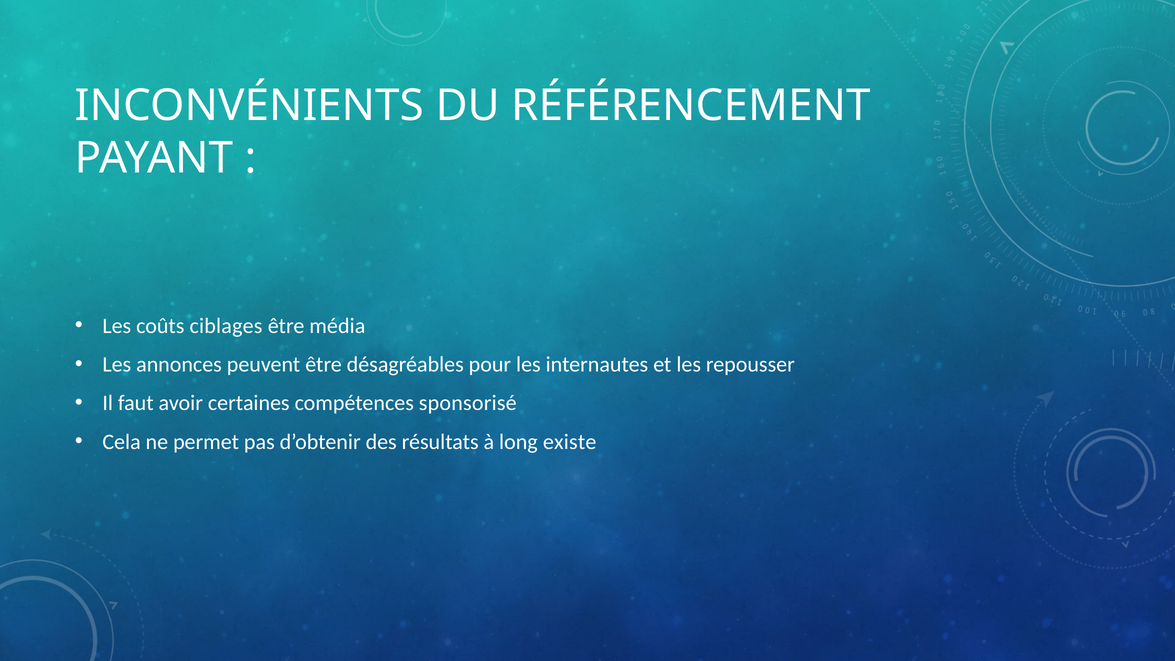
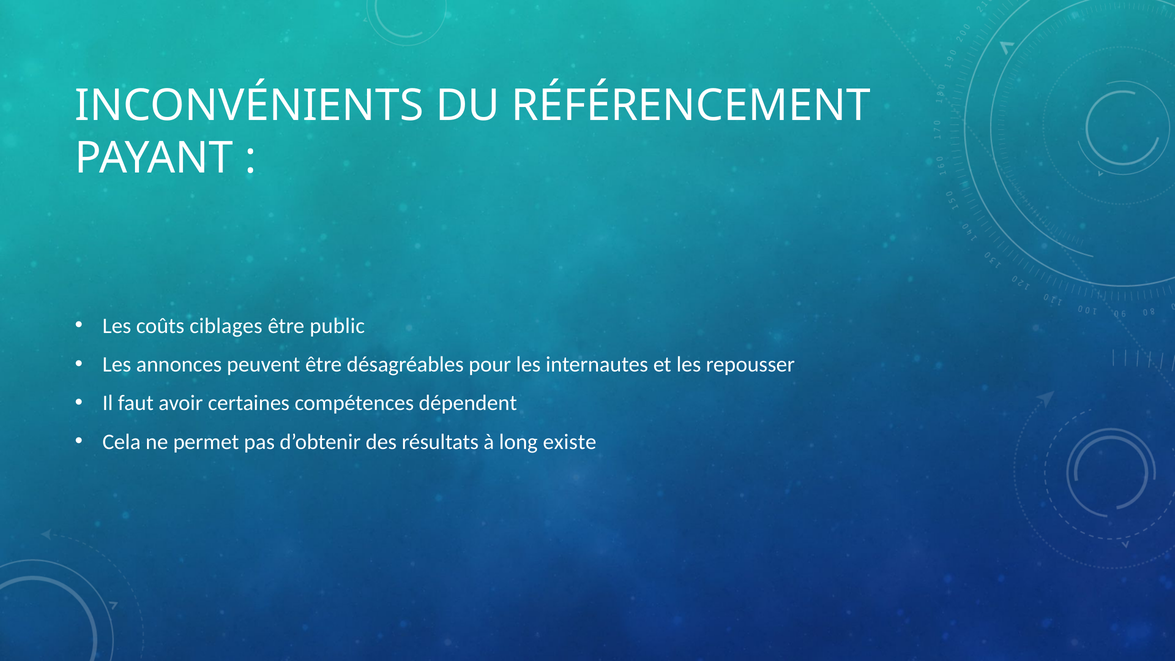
média: média -> public
sponsorisé: sponsorisé -> dépendent
